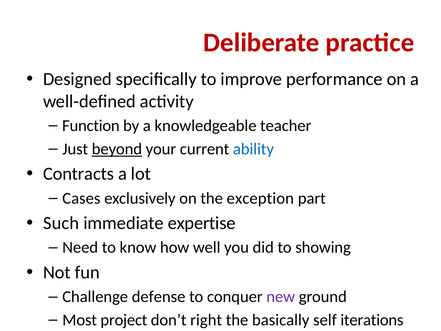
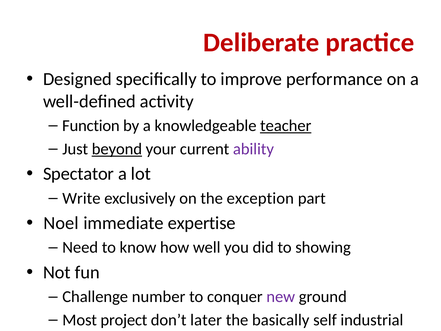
teacher underline: none -> present
ability colour: blue -> purple
Contracts: Contracts -> Spectator
Cases: Cases -> Write
Such: Such -> Noel
defense: defense -> number
right: right -> later
iterations: iterations -> industrial
